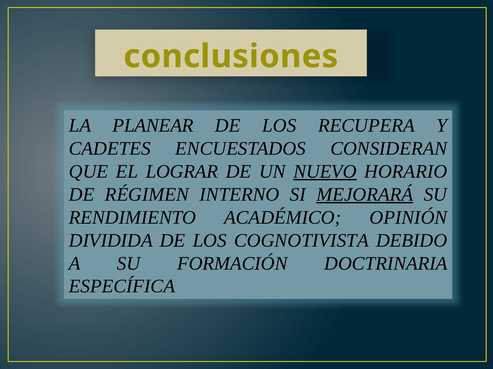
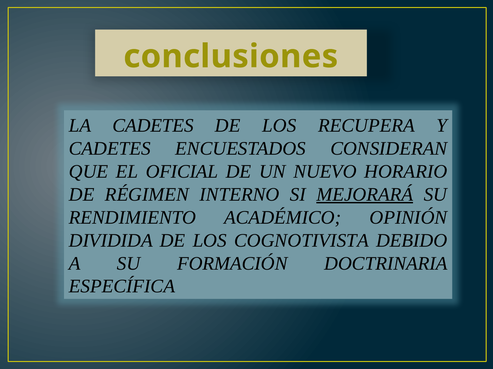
LA PLANEAR: PLANEAR -> CADETES
LOGRAR: LOGRAR -> OFICIAL
NUEVO underline: present -> none
